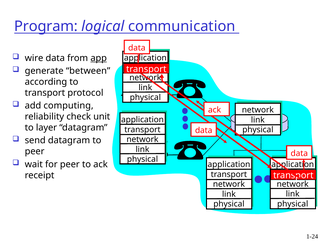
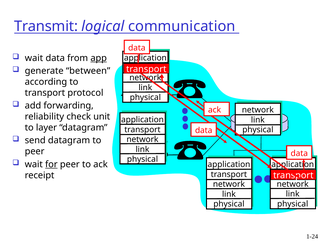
Program: Program -> Transmit
wire at (34, 58): wire -> wait
computing: computing -> forwarding
for underline: none -> present
